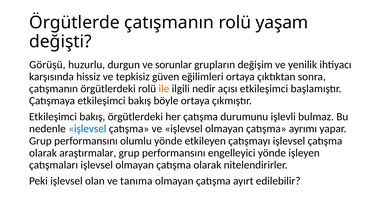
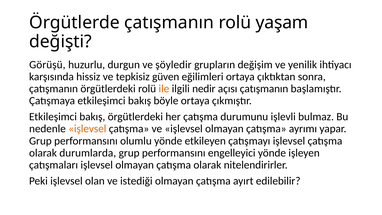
sorunlar: sorunlar -> şöyledir
açısı etkileşimci: etkileşimci -> çatışmanın
işlevsel at (87, 129) colour: blue -> orange
araştırmalar: araştırmalar -> durumlarda
tanıma: tanıma -> istediği
